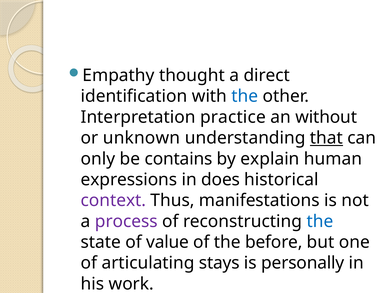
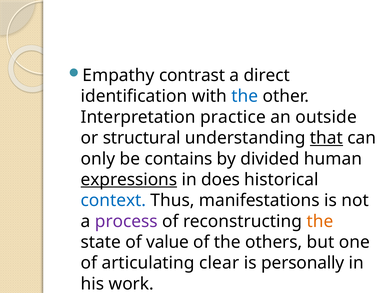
thought: thought -> contrast
without: without -> outside
unknown: unknown -> structural
explain: explain -> divided
expressions underline: none -> present
context colour: purple -> blue
the at (320, 221) colour: blue -> orange
before: before -> others
stays: stays -> clear
